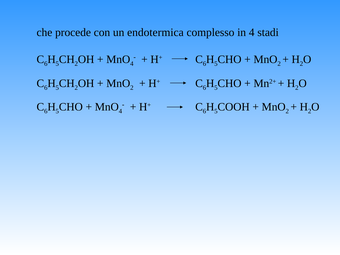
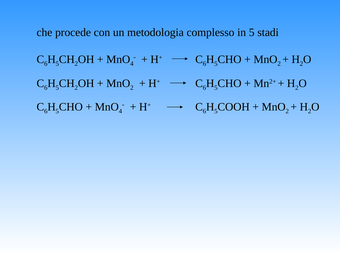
endotermica: endotermica -> metodologia
in 4: 4 -> 5
